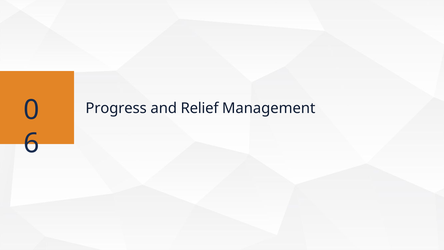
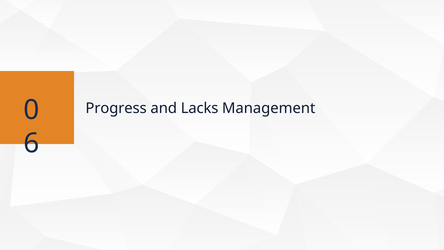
Relief: Relief -> Lacks
